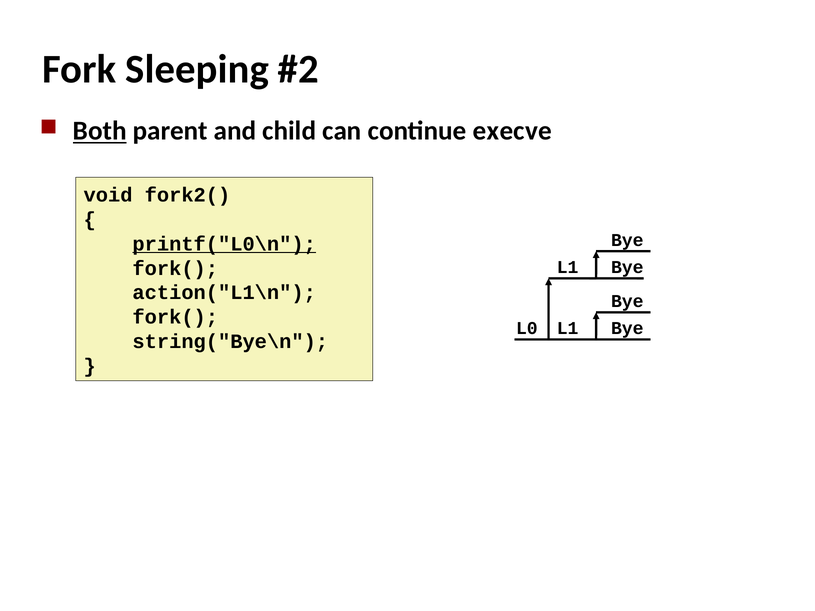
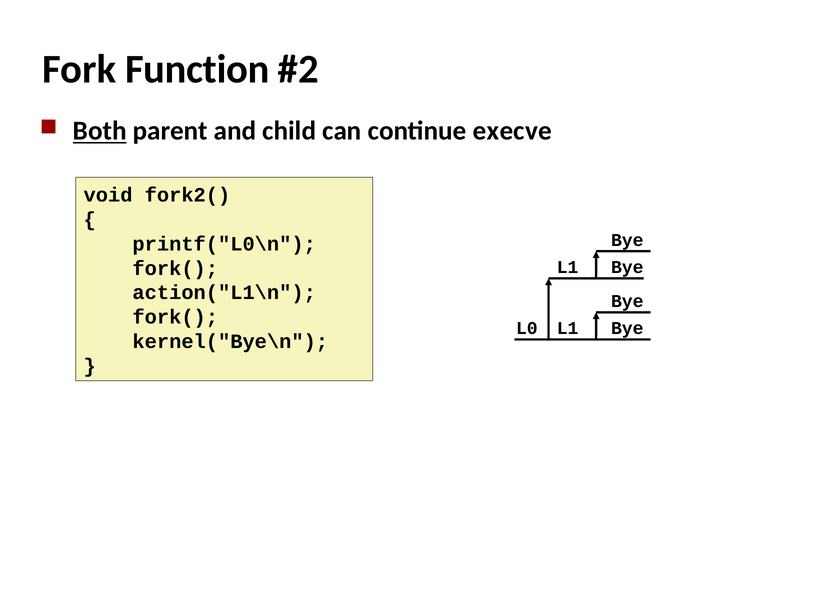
Sleeping: Sleeping -> Function
printf("L0\n underline: present -> none
string("Bye\n: string("Bye\n -> kernel("Bye\n
